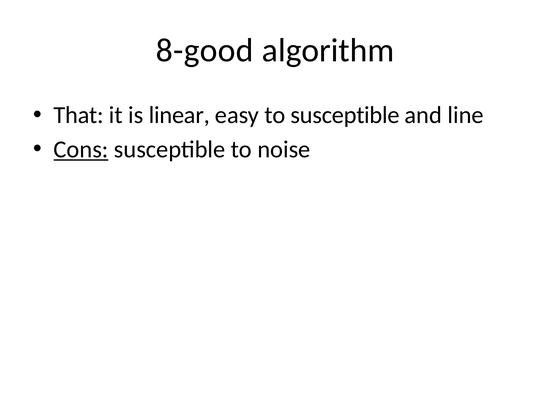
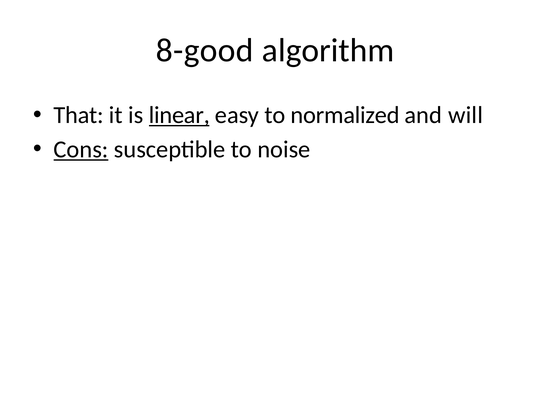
linear underline: none -> present
to susceptible: susceptible -> normalized
line: line -> will
